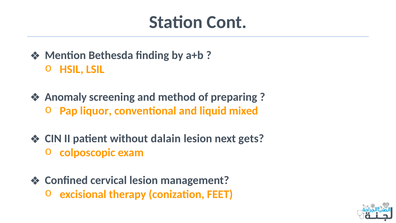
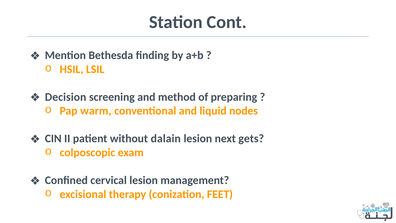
Anomaly: Anomaly -> Decision
liquor: liquor -> warm
mixed: mixed -> nodes
